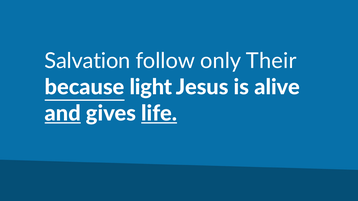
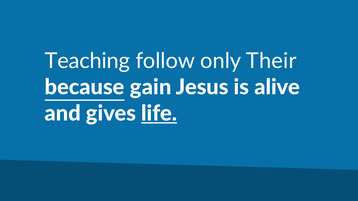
Salvation: Salvation -> Teaching
light: light -> gain
and underline: present -> none
